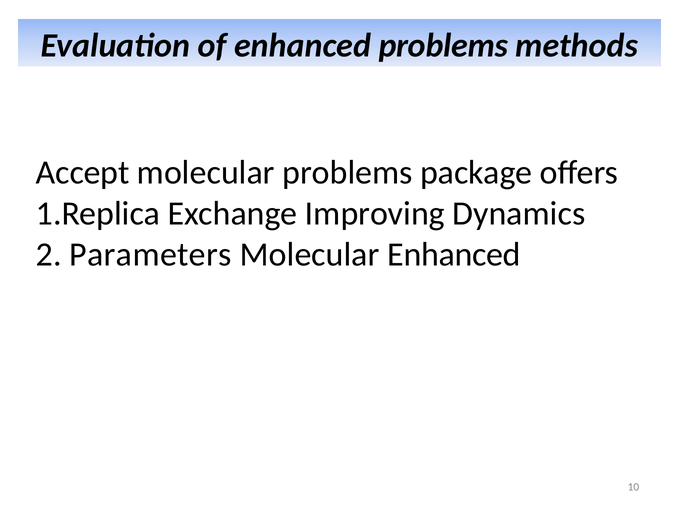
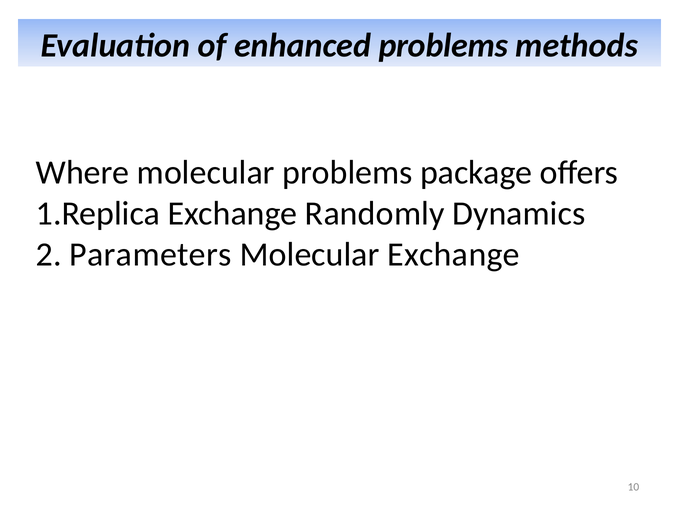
Accept: Accept -> Where
Improving: Improving -> Randomly
Molecular Enhanced: Enhanced -> Exchange
